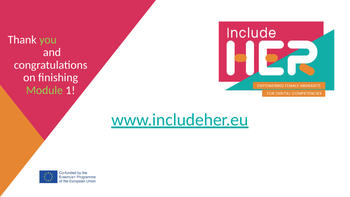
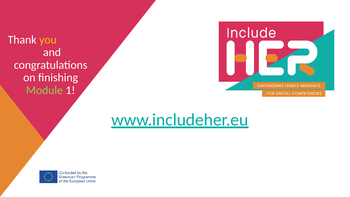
you colour: light green -> yellow
